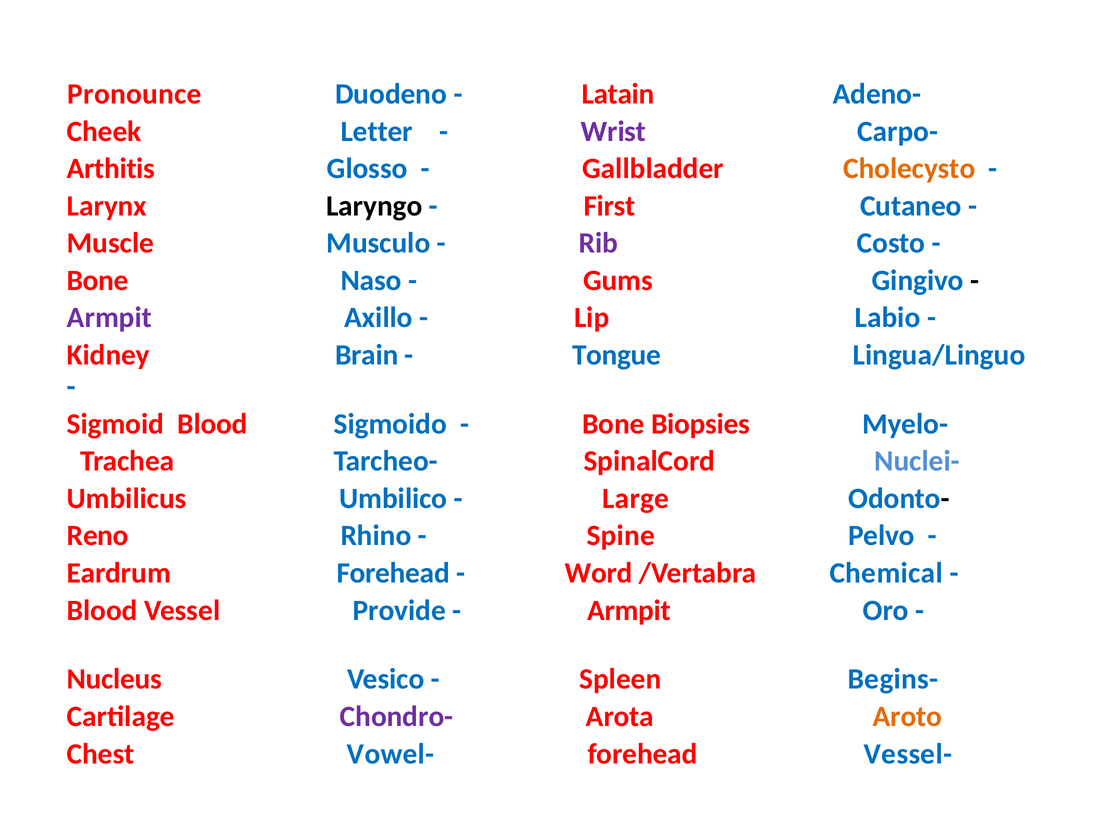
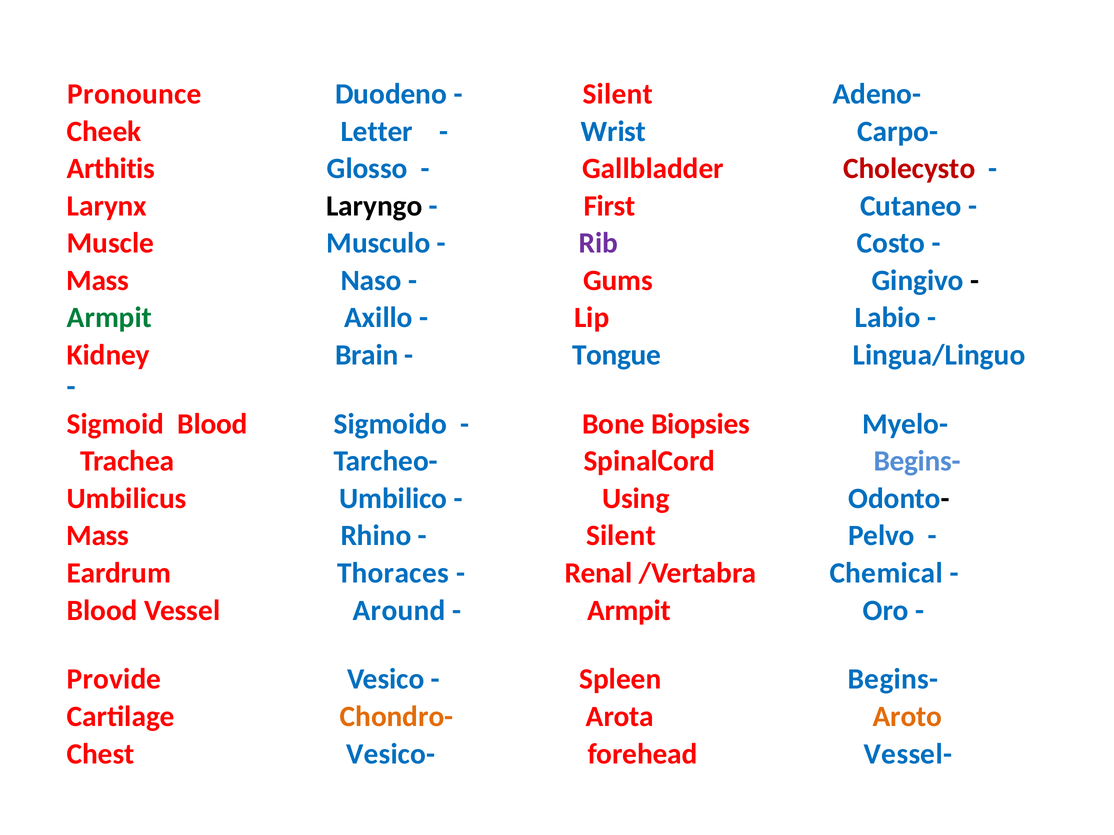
Latain at (618, 94): Latain -> Silent
Wrist colour: purple -> blue
Cholecysto colour: orange -> red
Bone at (98, 281): Bone -> Mass
Armpit at (109, 318) colour: purple -> green
SpinalCord Nuclei-: Nuclei- -> Begins-
Large: Large -> Using
Reno at (98, 536): Reno -> Mass
Spine at (621, 536): Spine -> Silent
Eardrum Forehead: Forehead -> Thoraces
Word: Word -> Renal
Provide: Provide -> Around
Nucleus: Nucleus -> Provide
Chondro- colour: purple -> orange
Vowel-: Vowel- -> Vesico-
